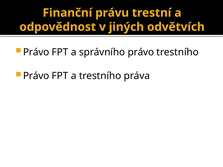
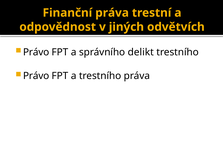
Finanční právu: právu -> práva
správního právo: právo -> delikt
